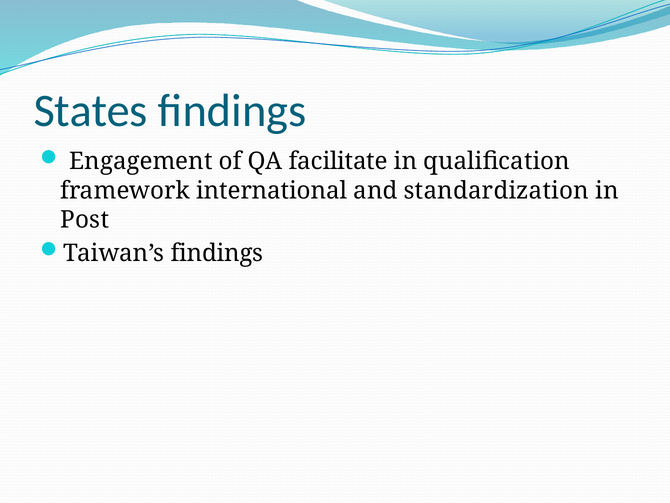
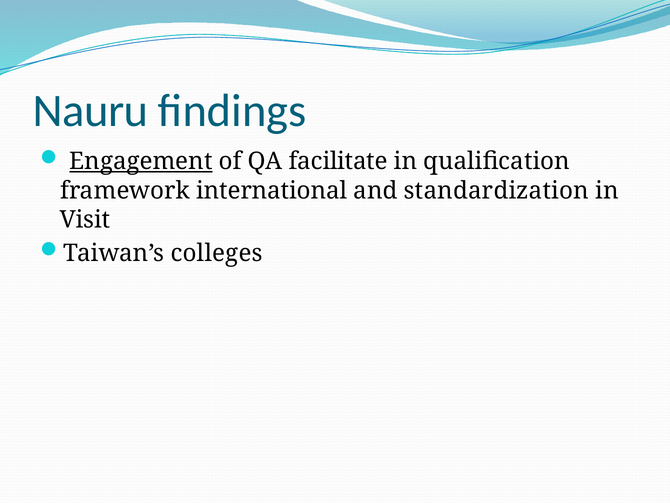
States: States -> Nauru
Engagement underline: none -> present
Post: Post -> Visit
Taiwan’s findings: findings -> colleges
